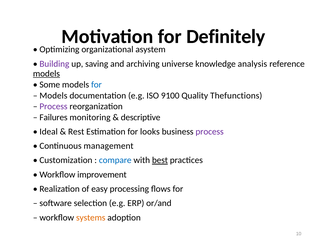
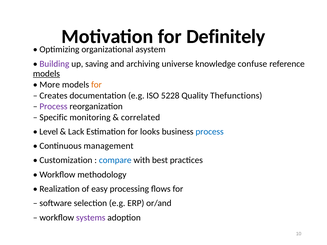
analysis: analysis -> confuse
Some: Some -> More
for at (96, 85) colour: blue -> orange
Models at (53, 96): Models -> Creates
9100: 9100 -> 5228
Failures: Failures -> Specific
descriptive: descriptive -> correlated
Ideal: Ideal -> Level
Rest: Rest -> Lack
process at (210, 132) colour: purple -> blue
best underline: present -> none
improvement: improvement -> methodology
systems colour: orange -> purple
